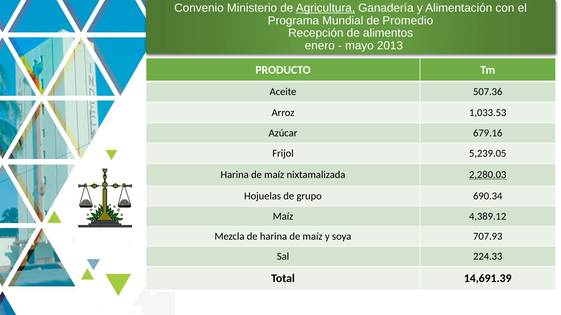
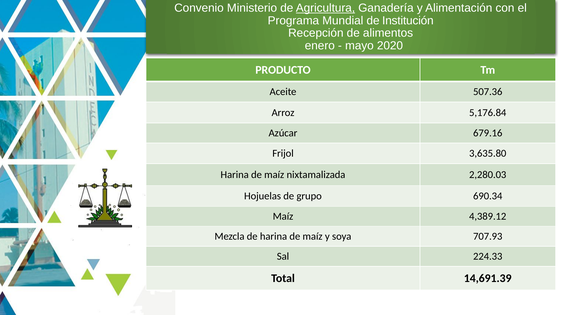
Promedio: Promedio -> Institución
2013: 2013 -> 2020
1,033.53: 1,033.53 -> 5,176.84
5,239.05: 5,239.05 -> 3,635.80
2,280.03 underline: present -> none
